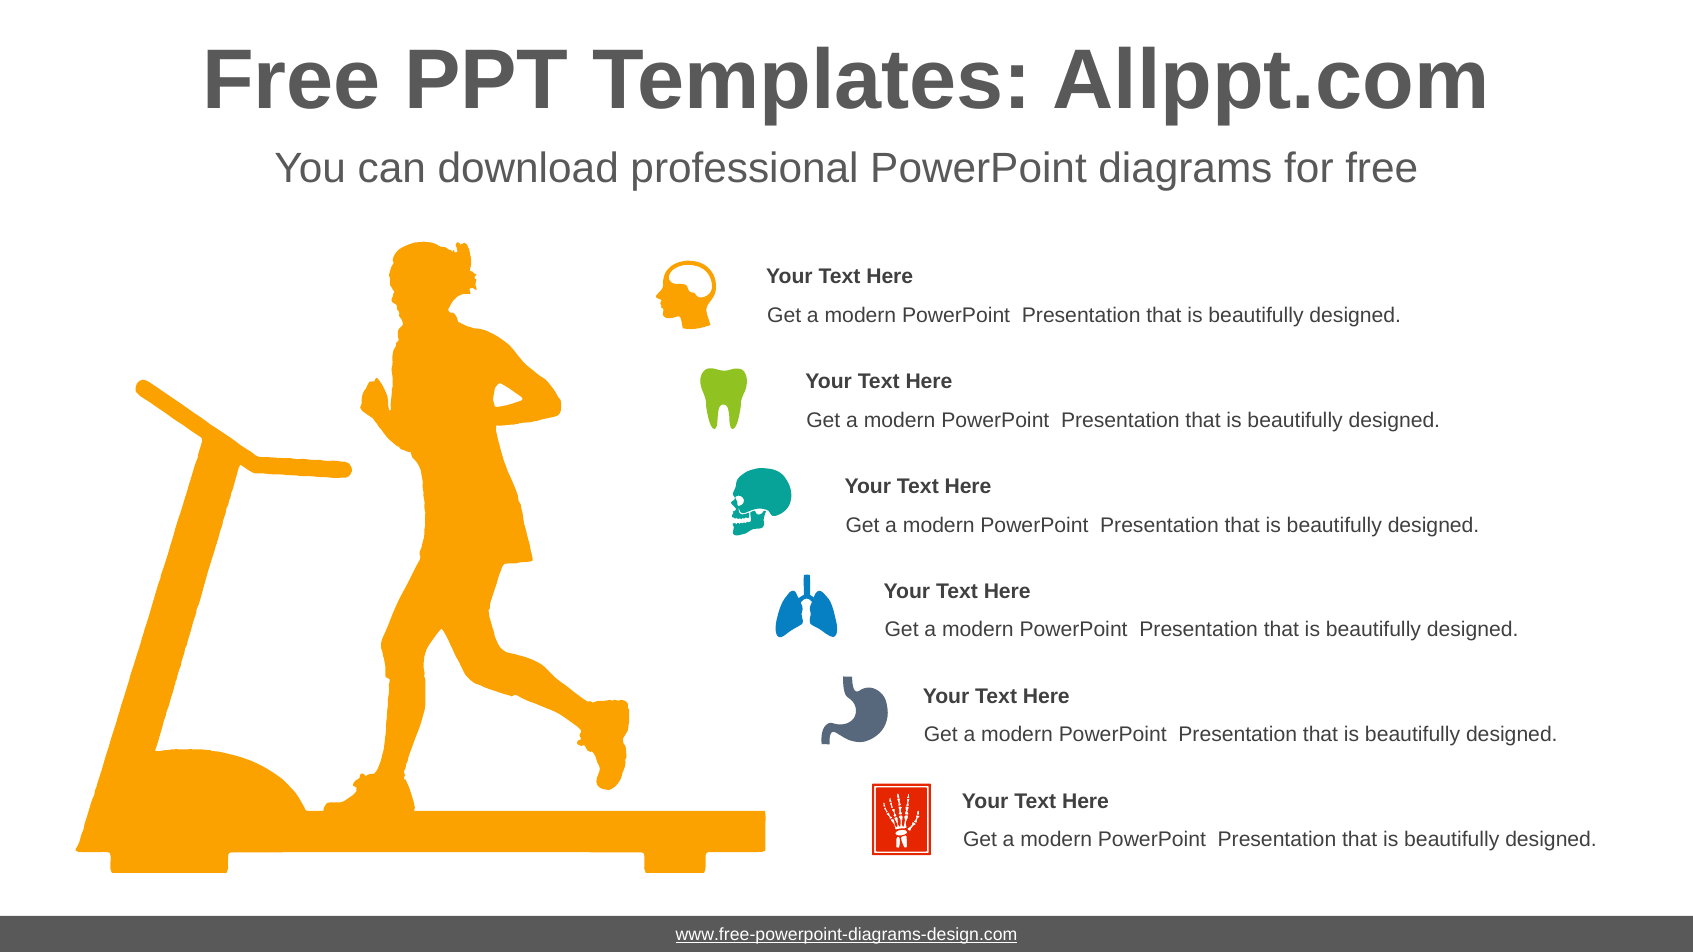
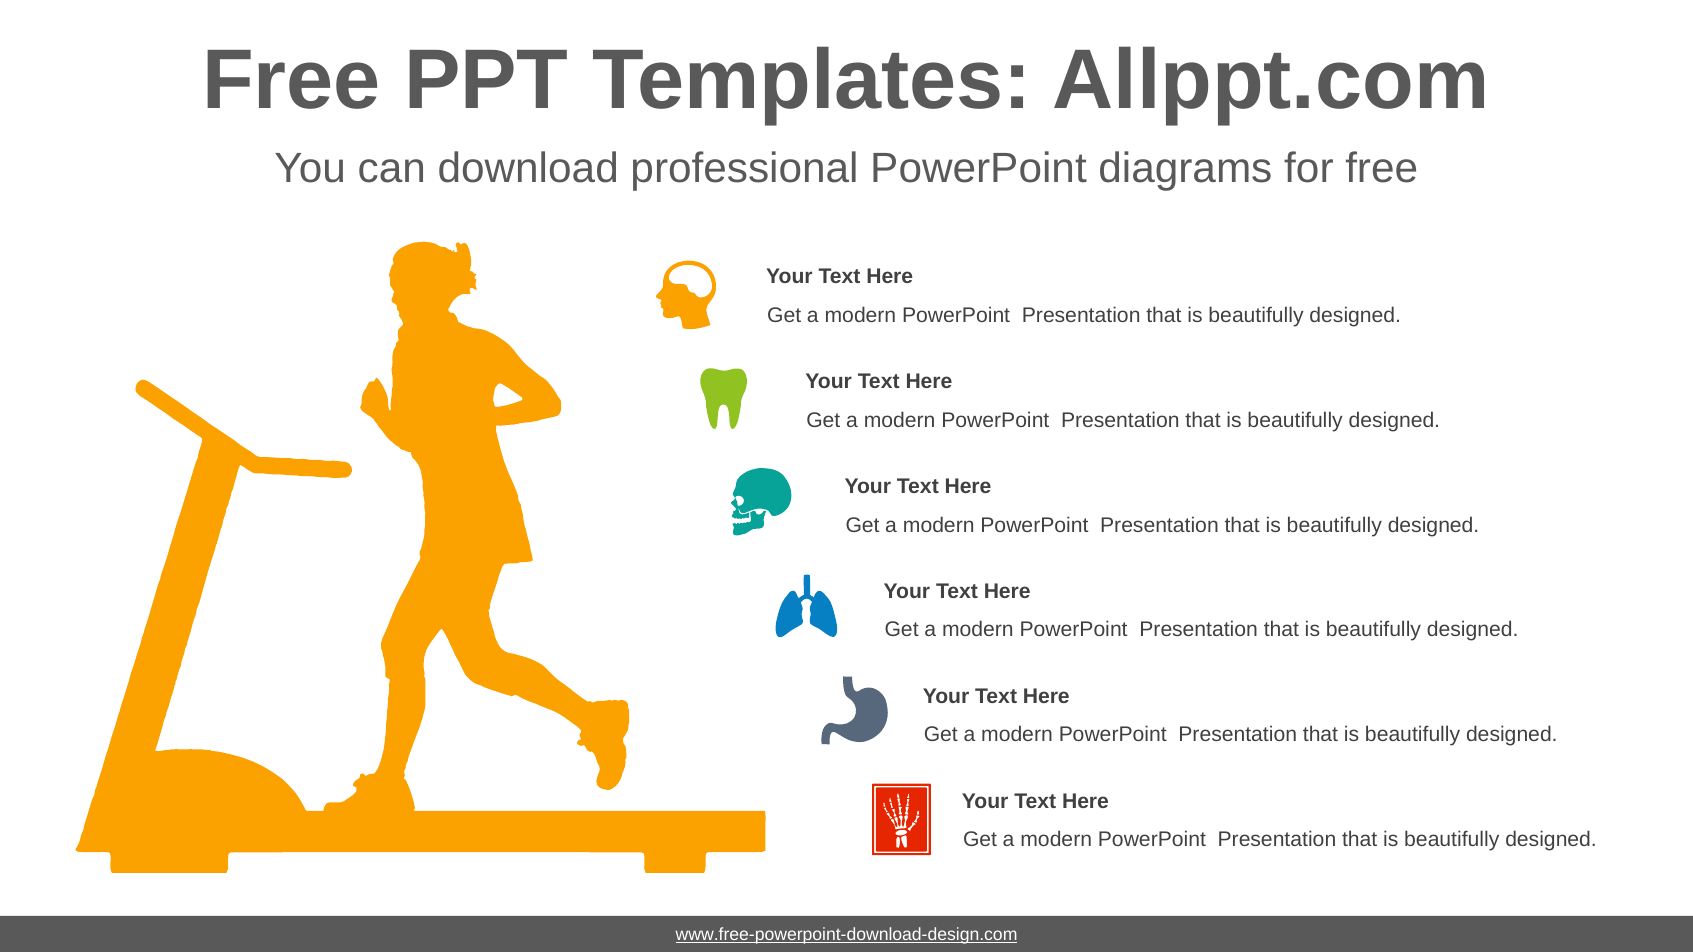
www.free-powerpoint-diagrams-design.com: www.free-powerpoint-diagrams-design.com -> www.free-powerpoint-download-design.com
